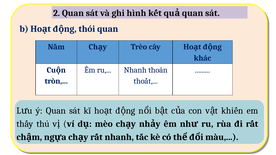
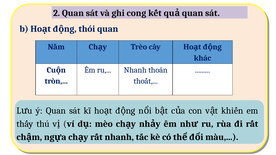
hình: hình -> cong
